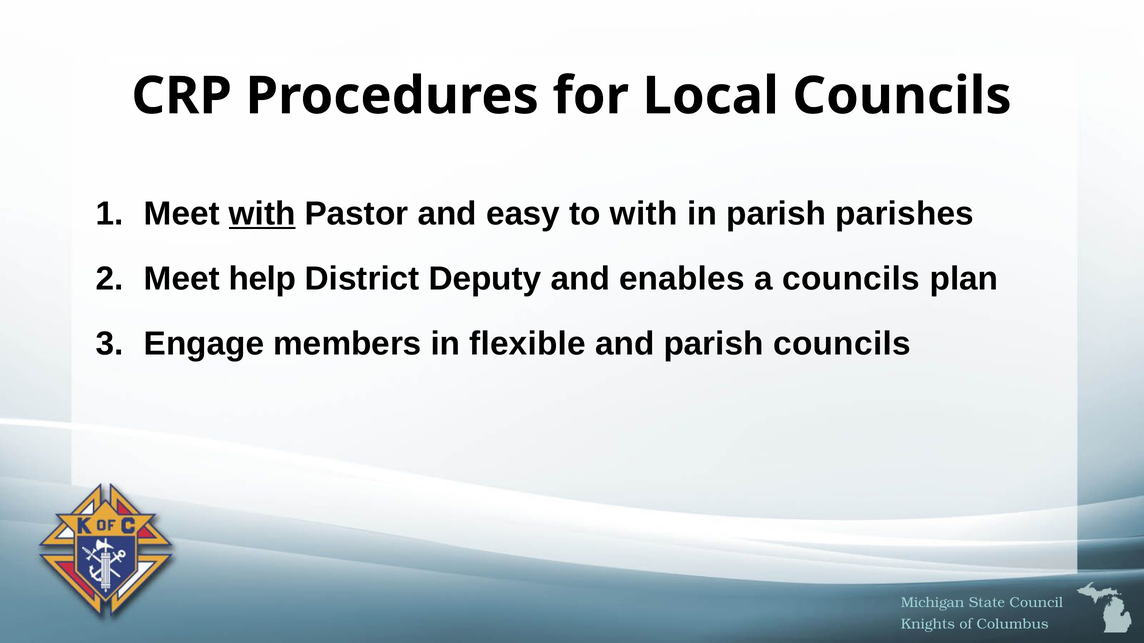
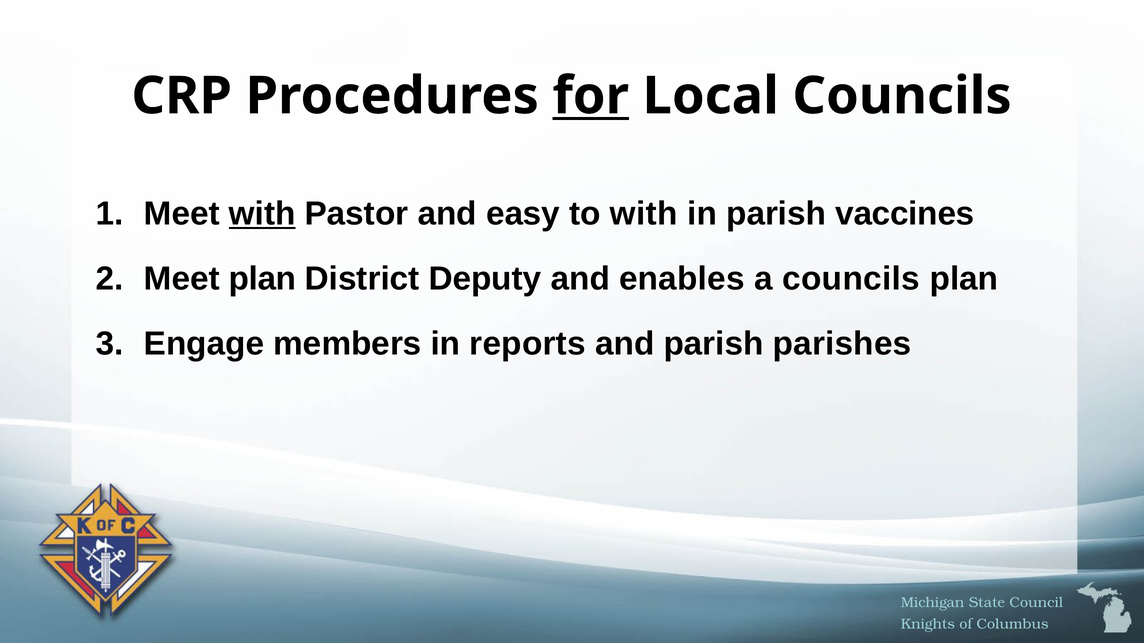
for underline: none -> present
parishes: parishes -> vaccines
Meet help: help -> plan
flexible: flexible -> reports
parish councils: councils -> parishes
